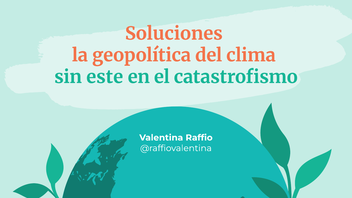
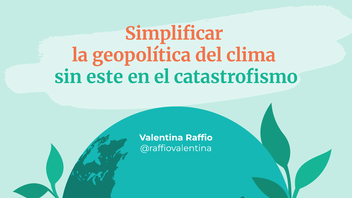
Soluciones: Soluciones -> Simplificar
